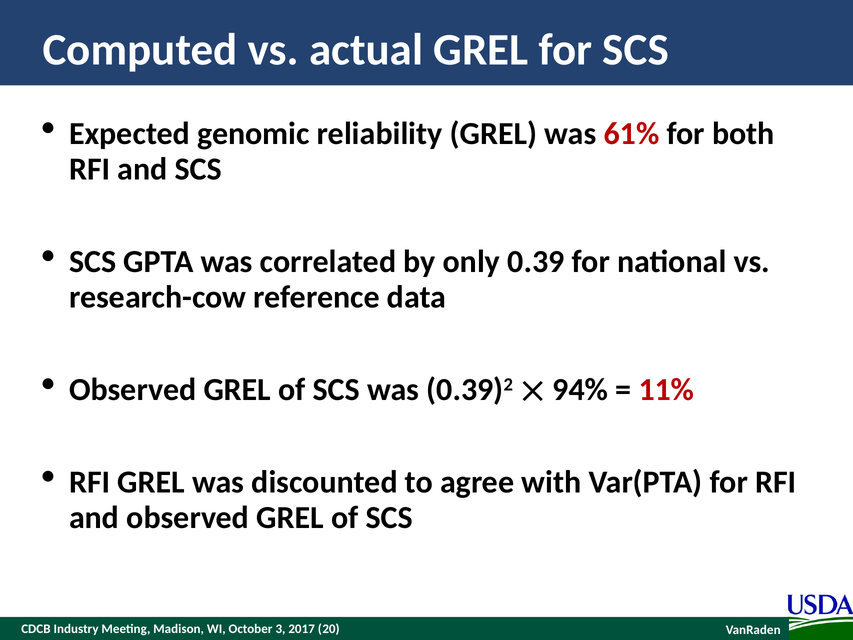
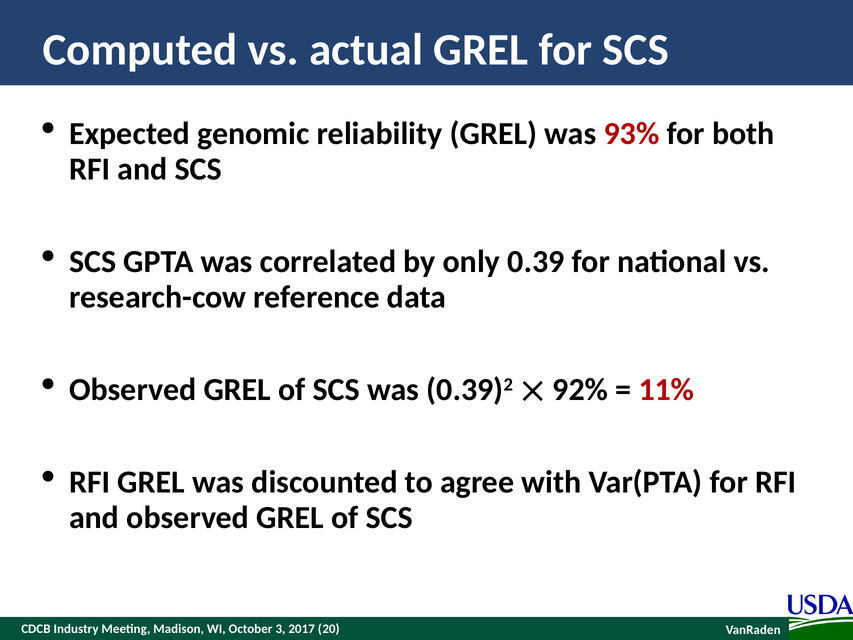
61%: 61% -> 93%
94%: 94% -> 92%
